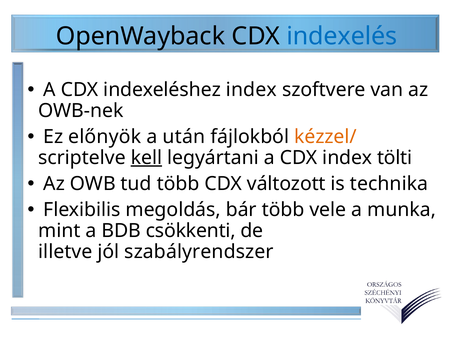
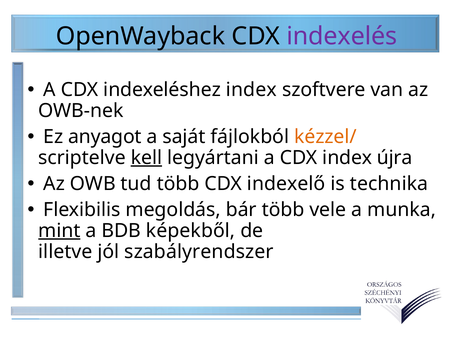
indexelés colour: blue -> purple
előnyök: előnyök -> anyagot
után: után -> saját
tölti: tölti -> újra
változott: változott -> indexelő
mint underline: none -> present
csökkenti: csökkenti -> képekből
